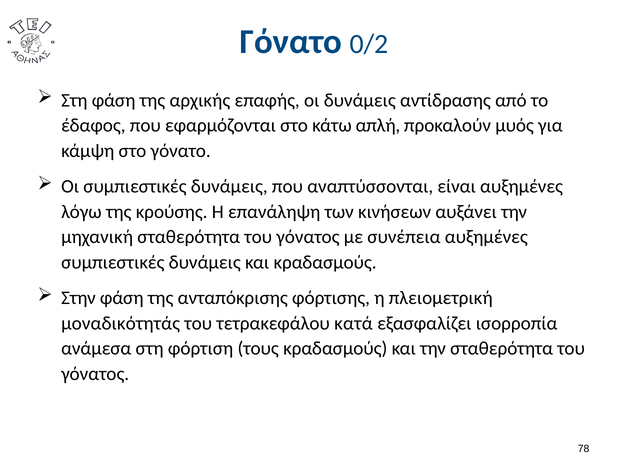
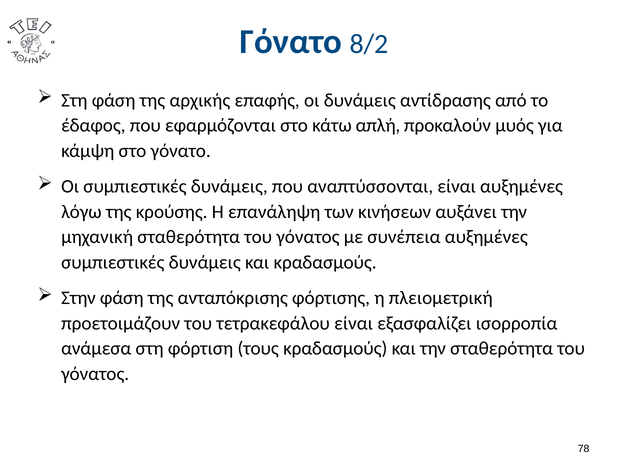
0/2: 0/2 -> 8/2
μοναδικότητάς: μοναδικότητάς -> προετοιμάζουν
τετρακεφάλου κατά: κατά -> είναι
